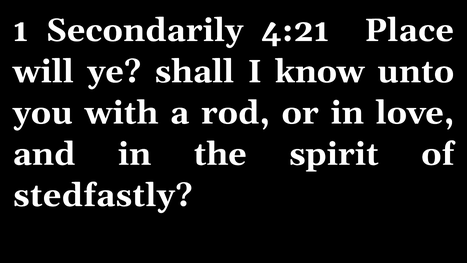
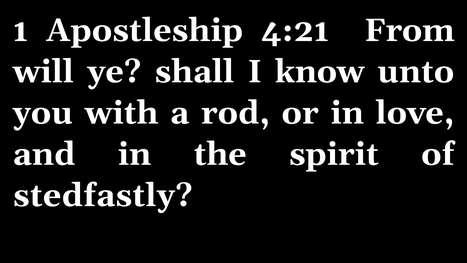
Secondarily: Secondarily -> Apostleship
Place: Place -> From
